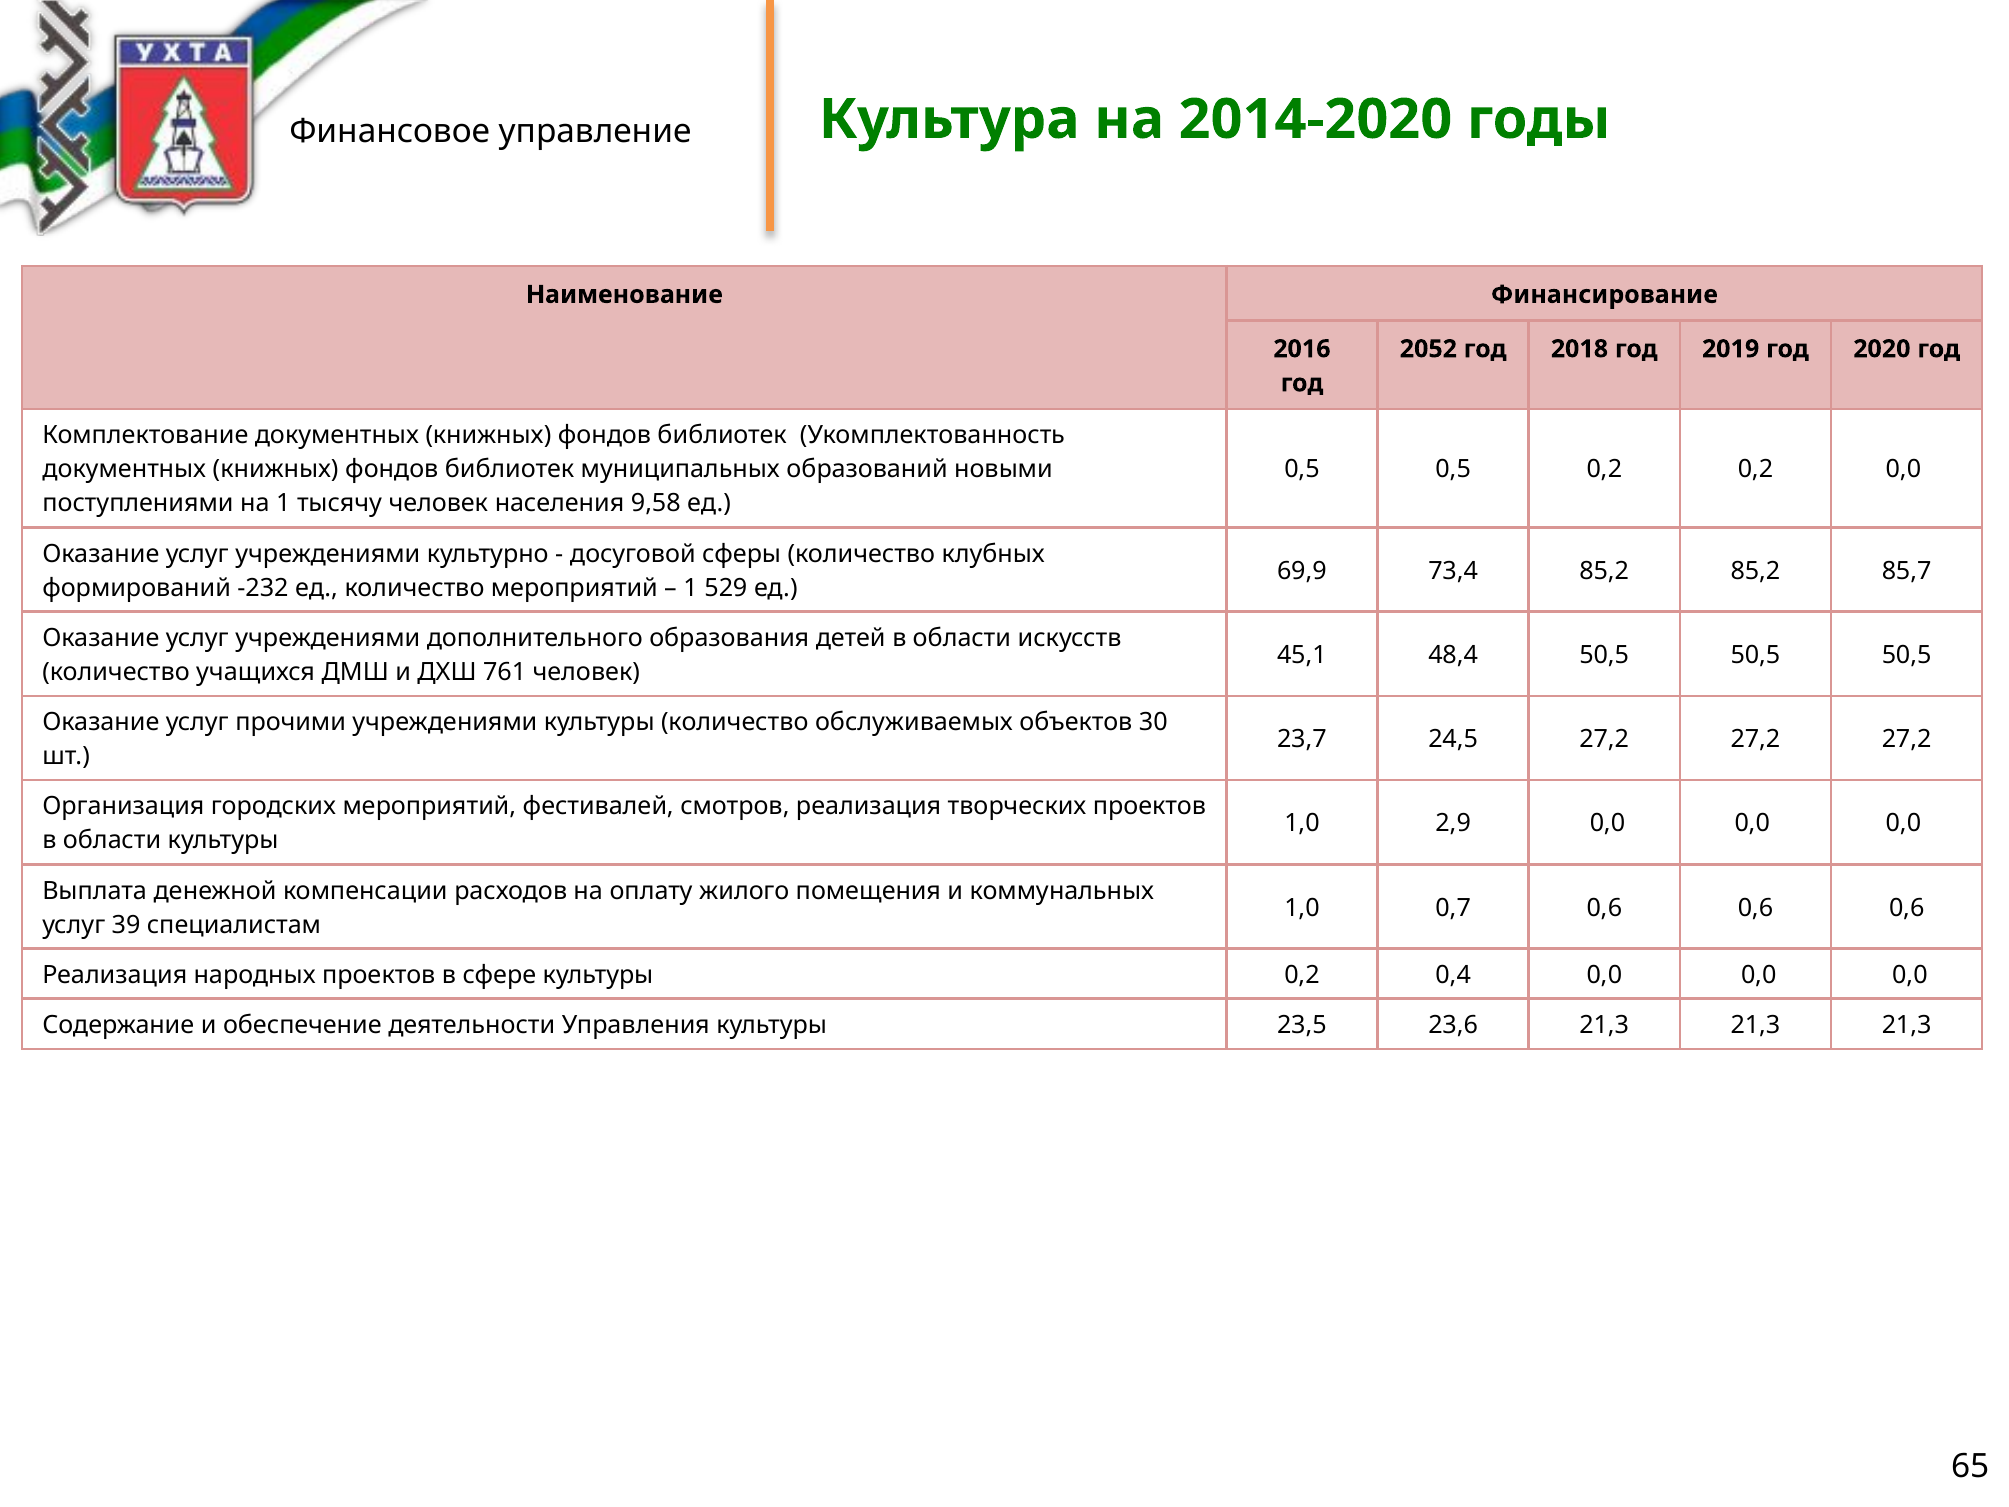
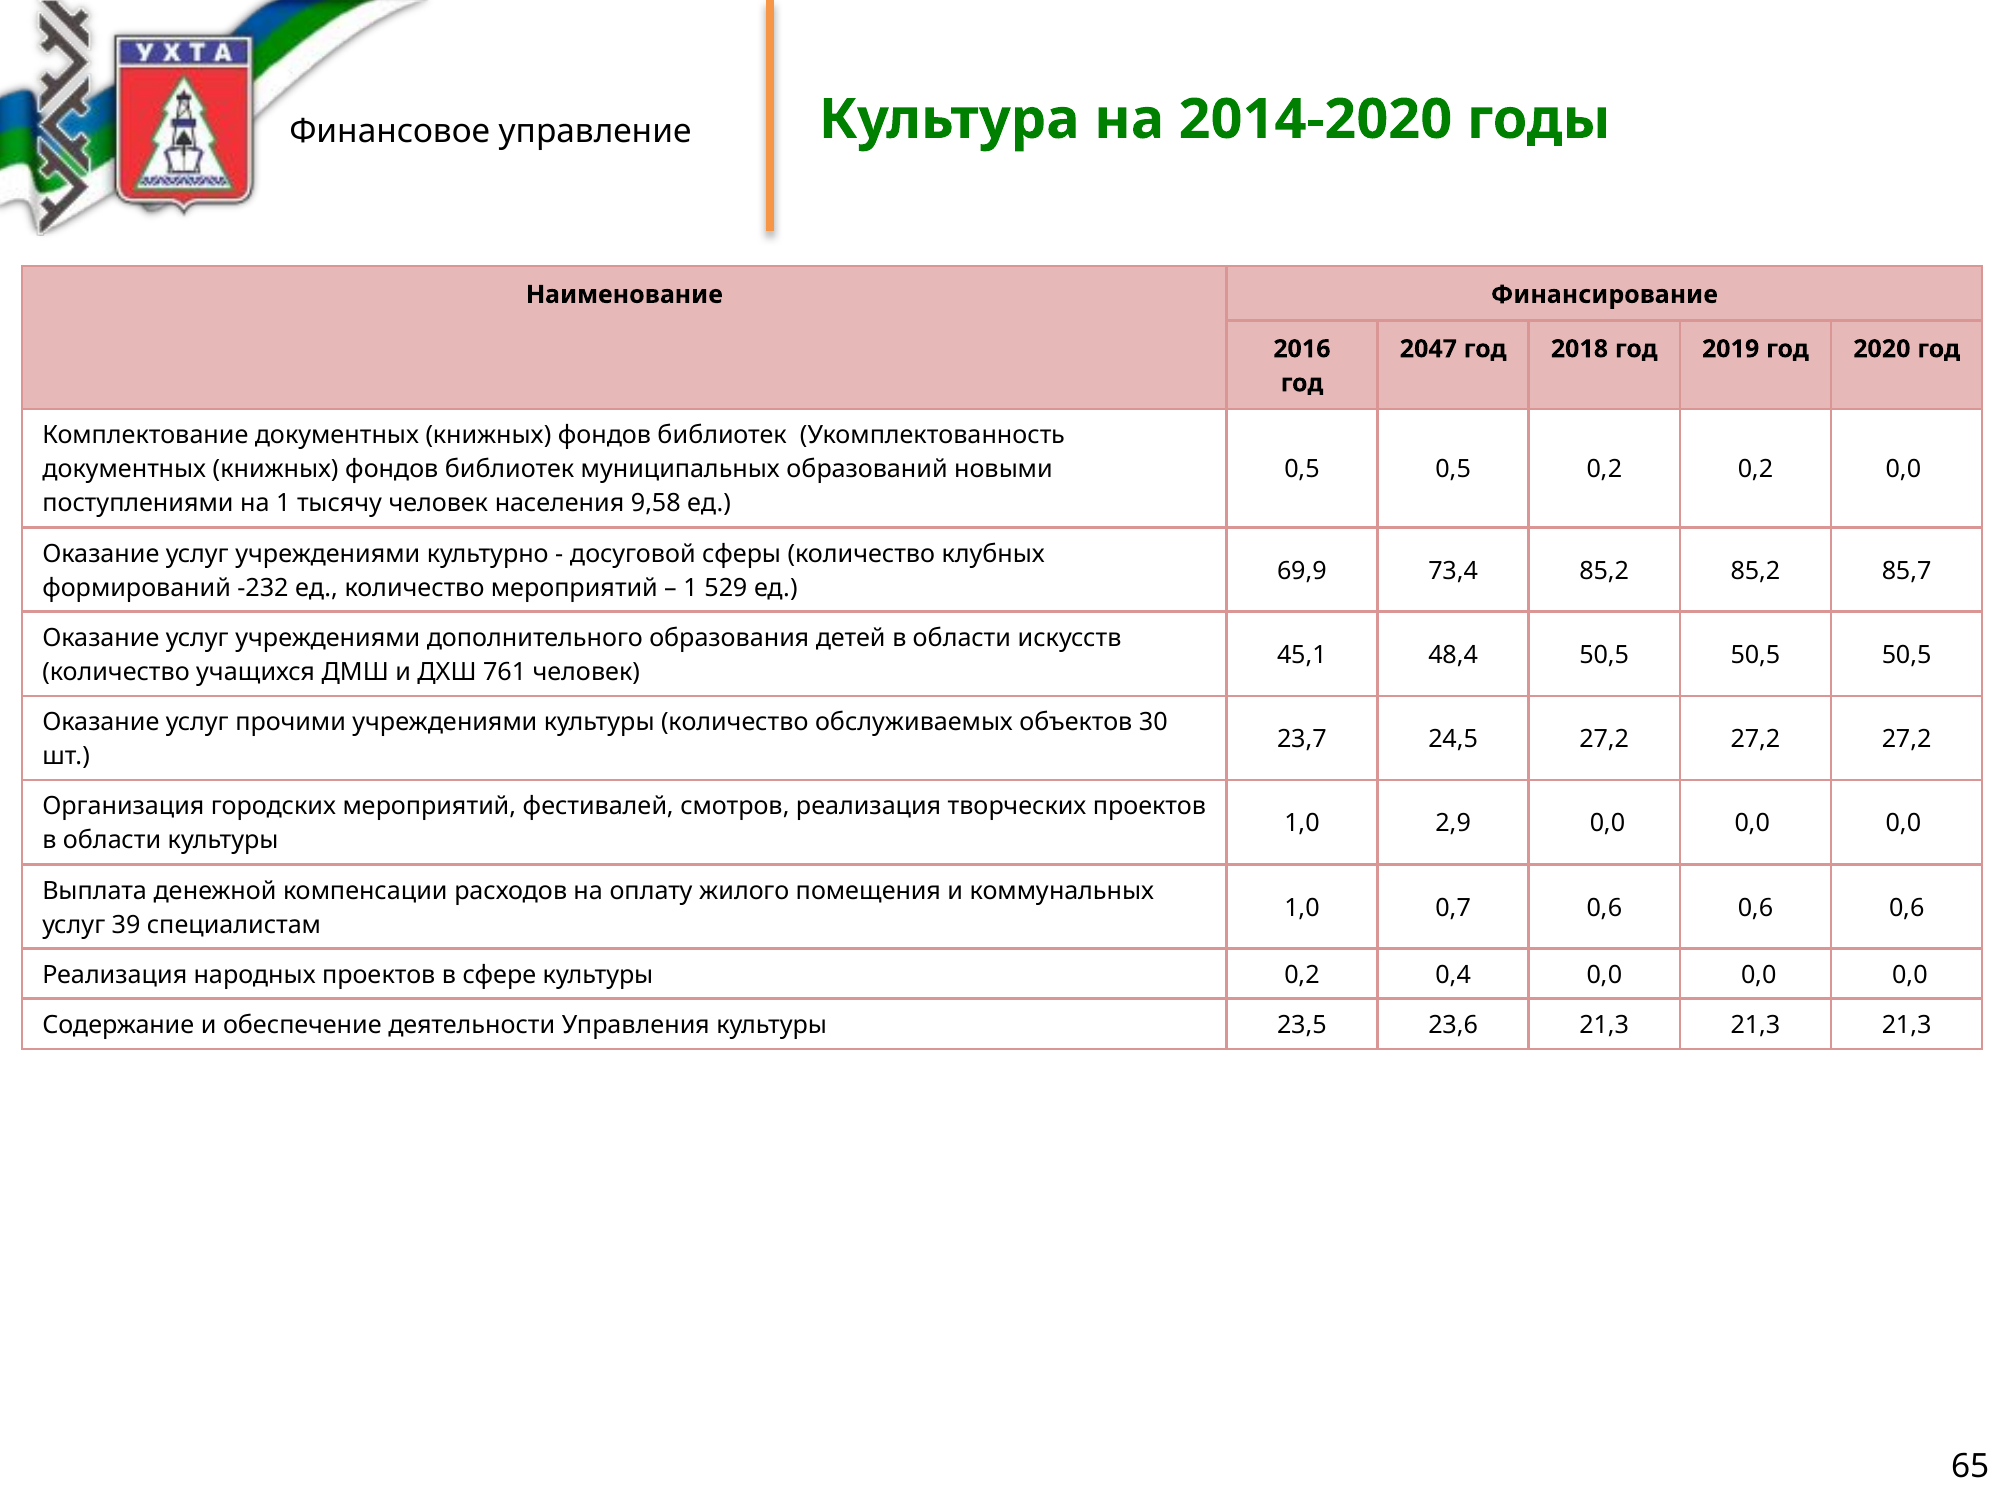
2052: 2052 -> 2047
